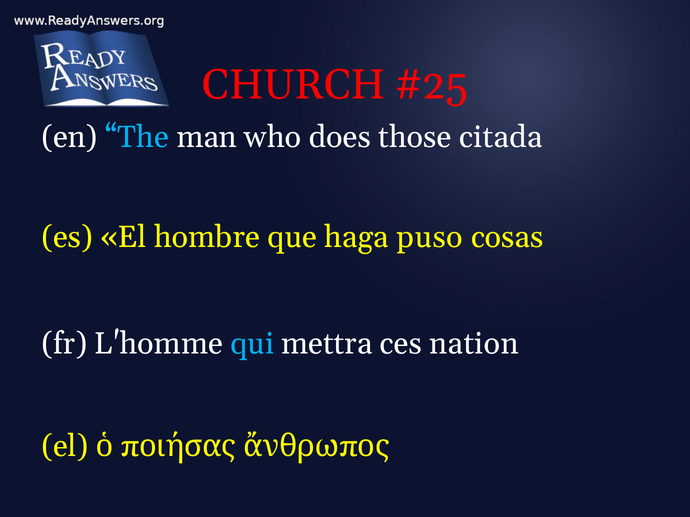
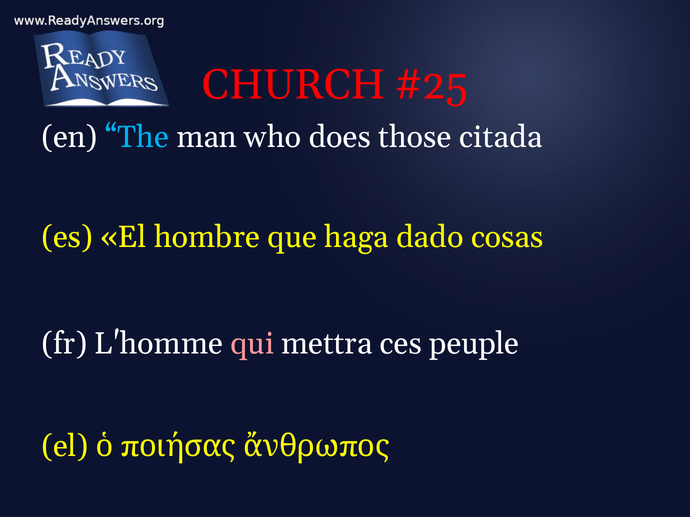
puso: puso -> dado
qui colour: light blue -> pink
nation: nation -> peuple
